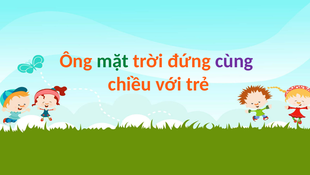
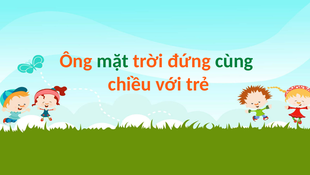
cùng colour: purple -> green
